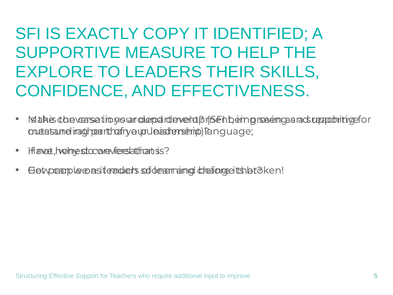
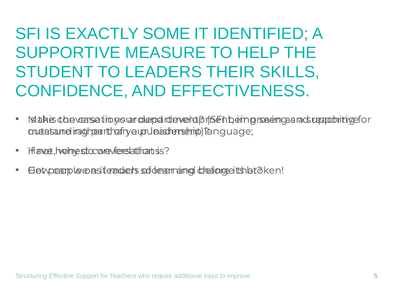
COPY: COPY -> SOME
EXPLORE: EXPLORE -> STUDENT
